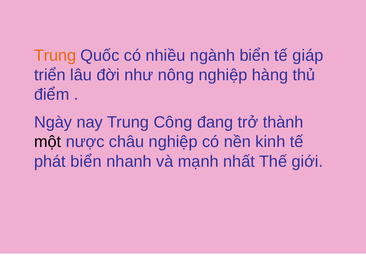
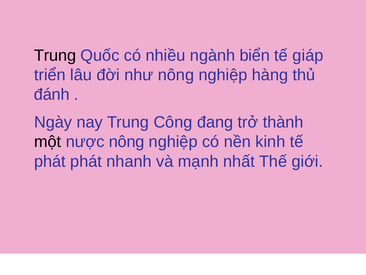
Trung at (55, 55) colour: orange -> black
điểm: điểm -> đánh
nược châu: châu -> nông
phát biển: biển -> phát
